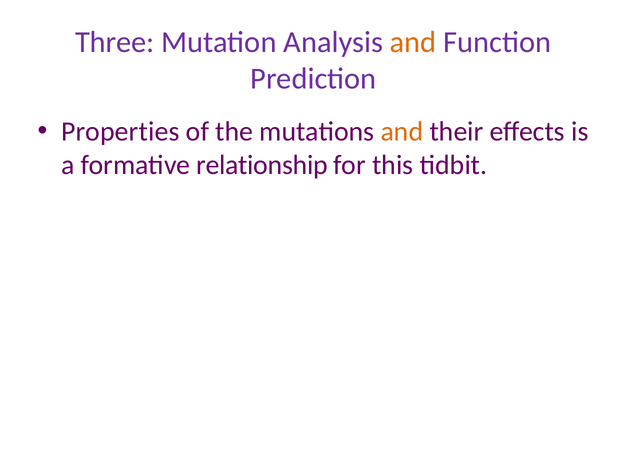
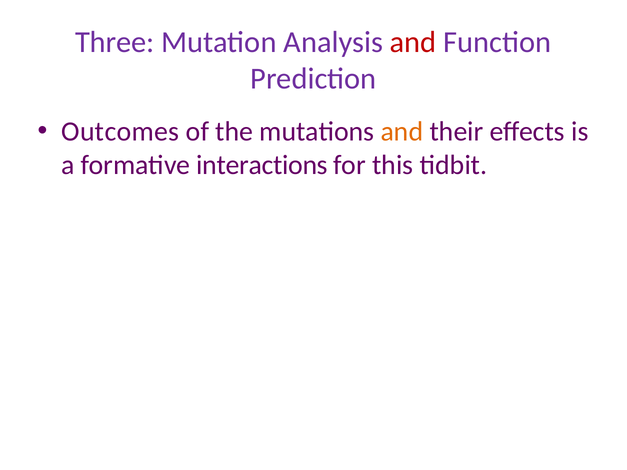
and at (413, 42) colour: orange -> red
Properties: Properties -> Outcomes
relationship: relationship -> interactions
